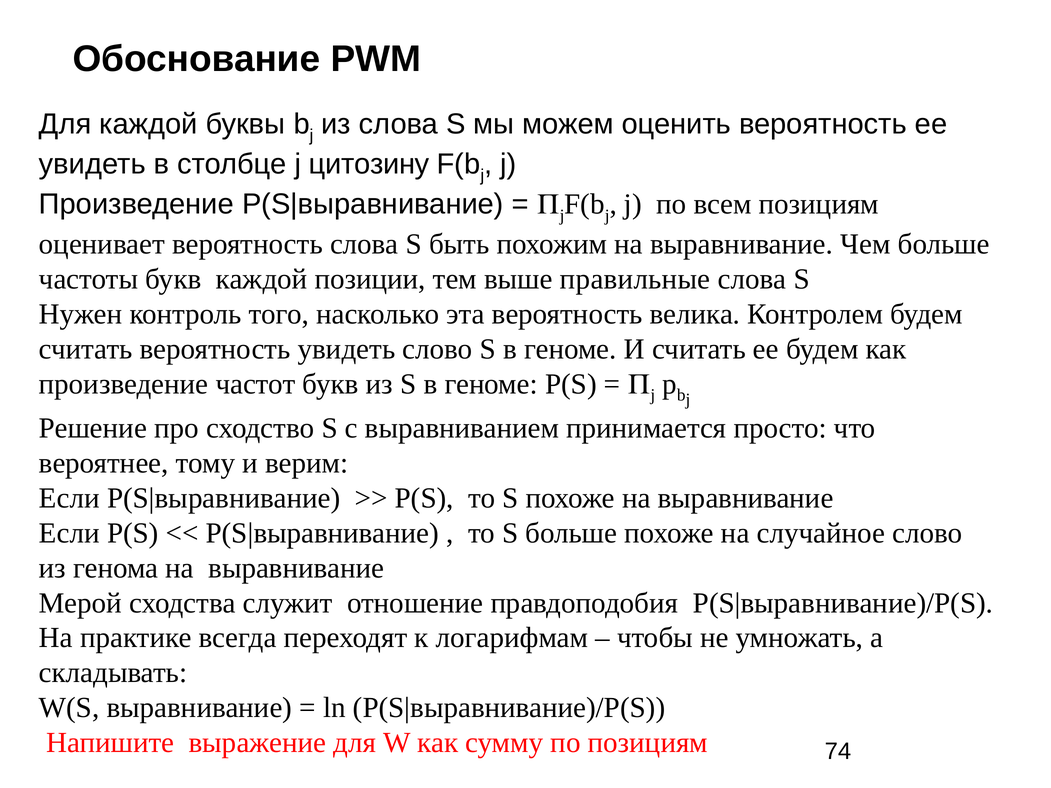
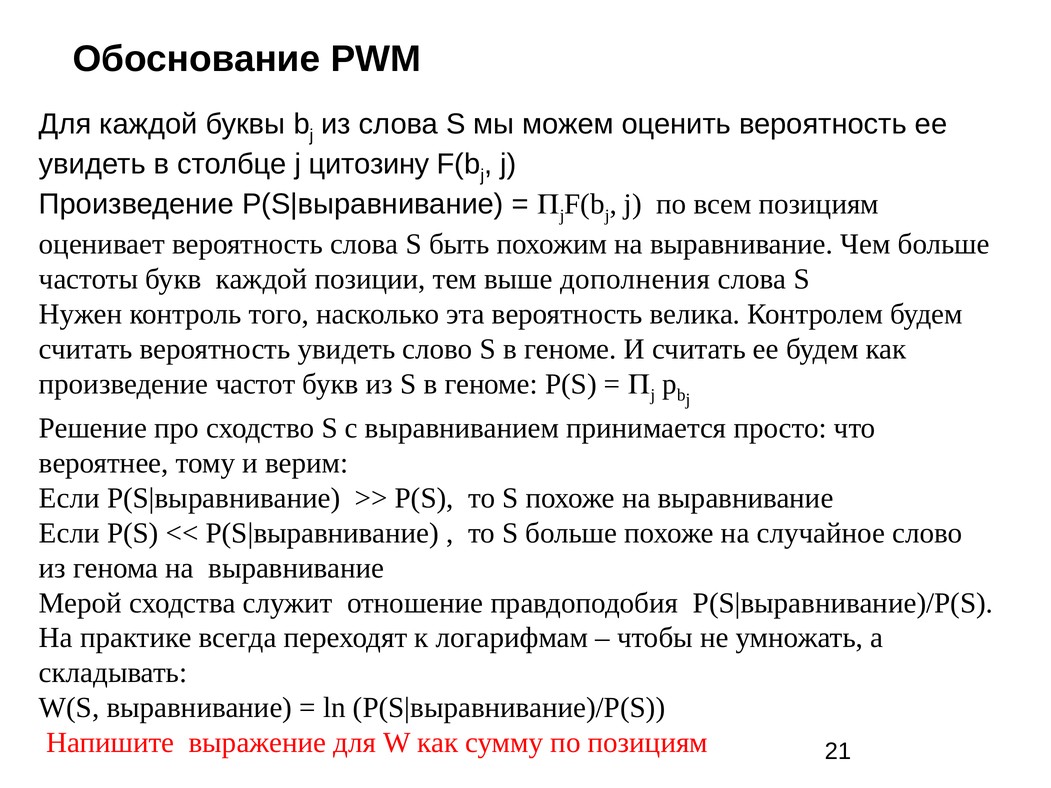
правильные: правильные -> дополнения
74: 74 -> 21
